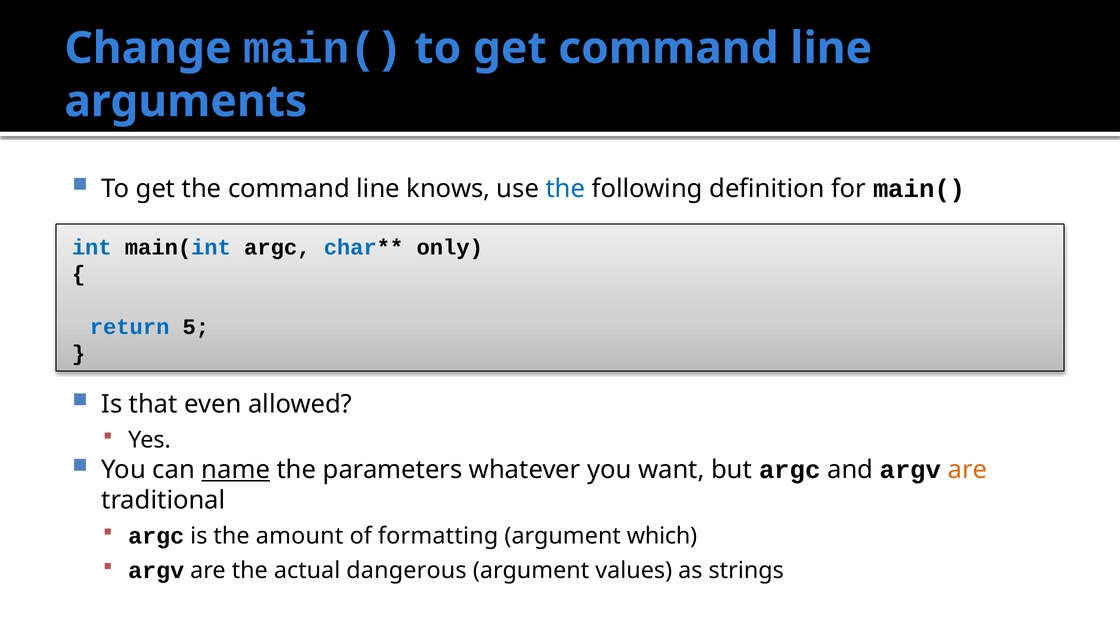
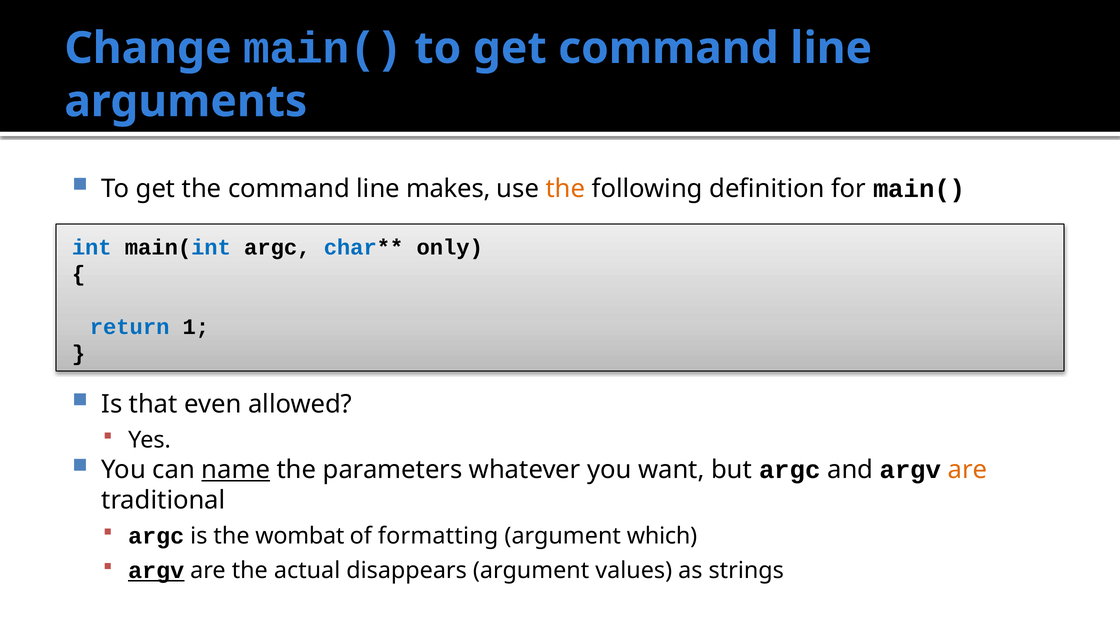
knows: knows -> makes
the at (565, 189) colour: blue -> orange
5: 5 -> 1
amount: amount -> wombat
argv at (156, 571) underline: none -> present
dangerous: dangerous -> disappears
